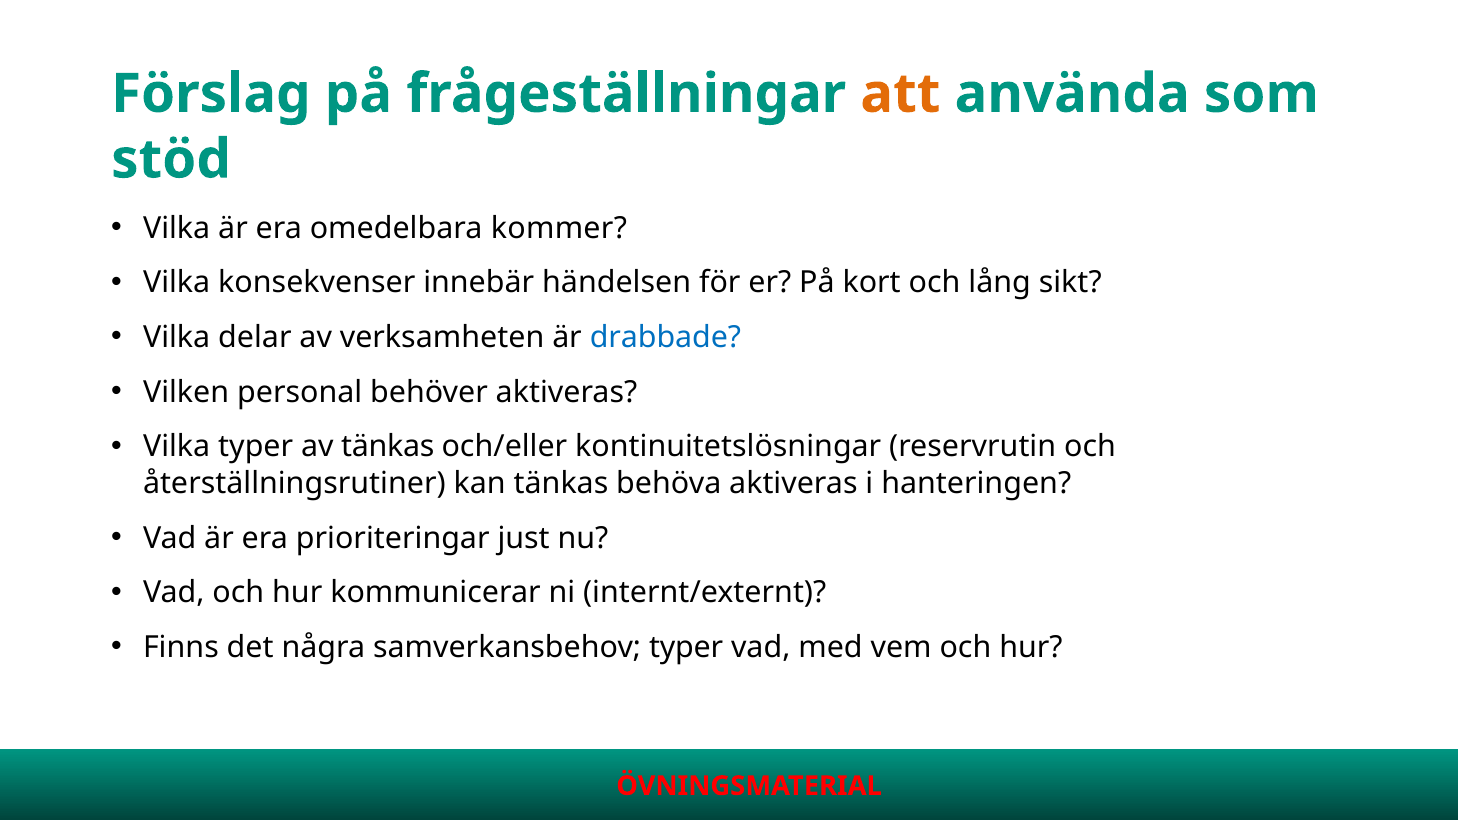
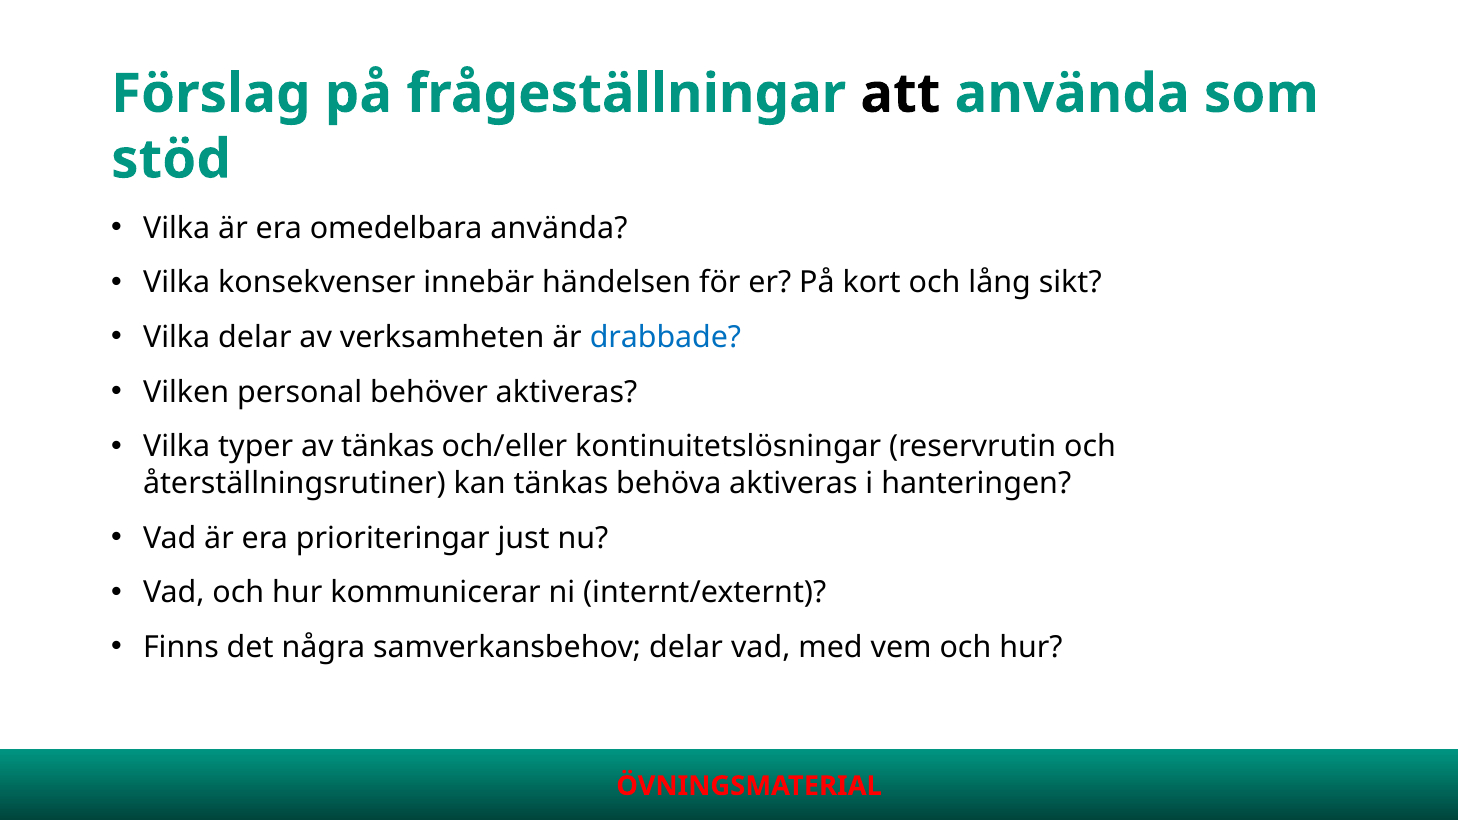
att colour: orange -> black
omedelbara kommer: kommer -> använda
samverkansbehov typer: typer -> delar
